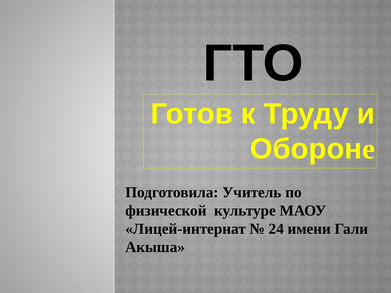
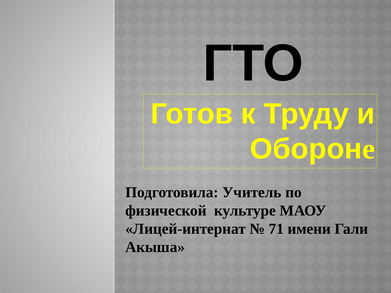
24: 24 -> 71
